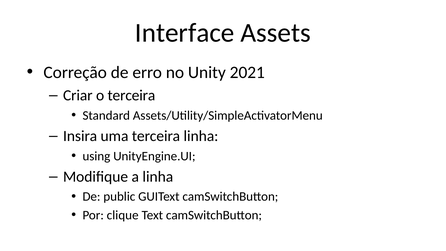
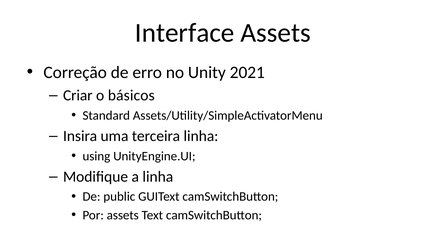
o terceira: terceira -> básicos
Por clique: clique -> assets
